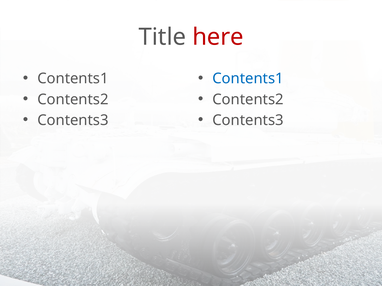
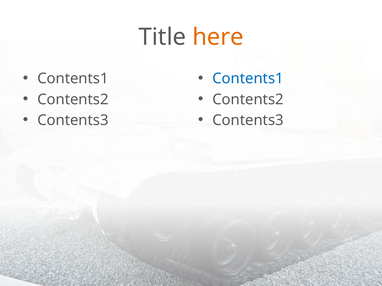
here colour: red -> orange
